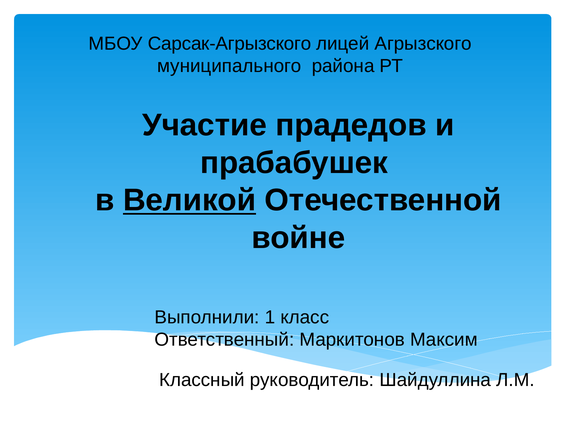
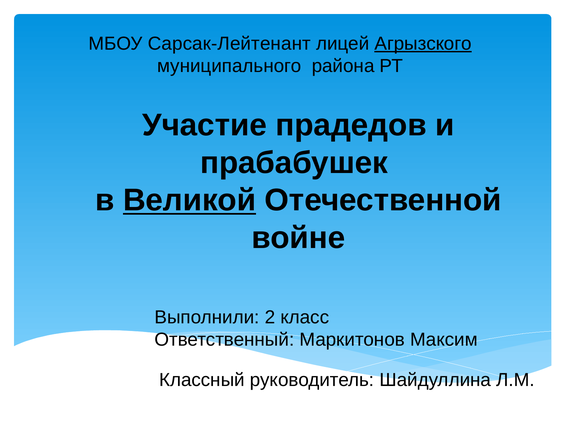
Сарсак-Агрызского: Сарсак-Агрызского -> Сарсак-Лейтенант
Агрызского underline: none -> present
1: 1 -> 2
